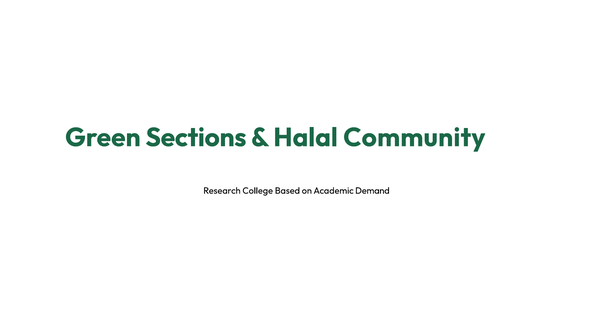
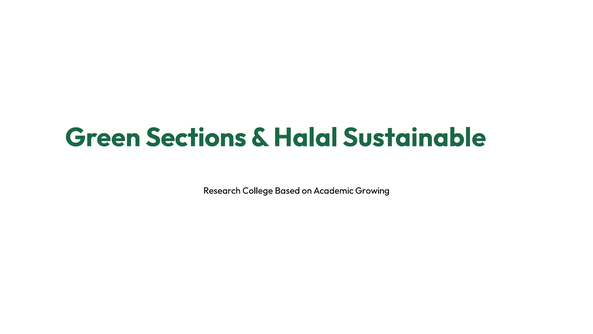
Community: Community -> Sustainable
Demand: Demand -> Growing
